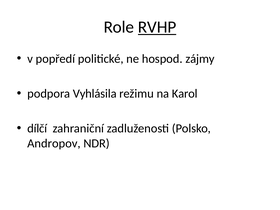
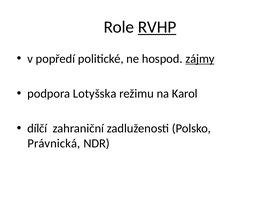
zájmy underline: none -> present
Vyhlásila: Vyhlásila -> Lotyšska
Andropov: Andropov -> Právnická
